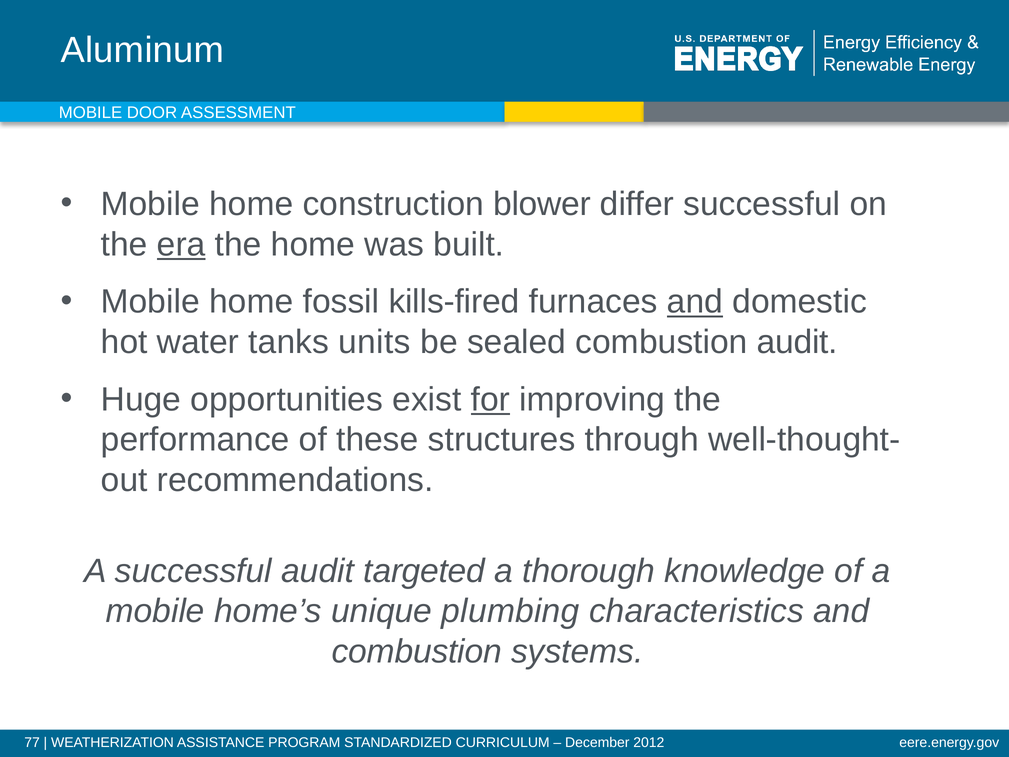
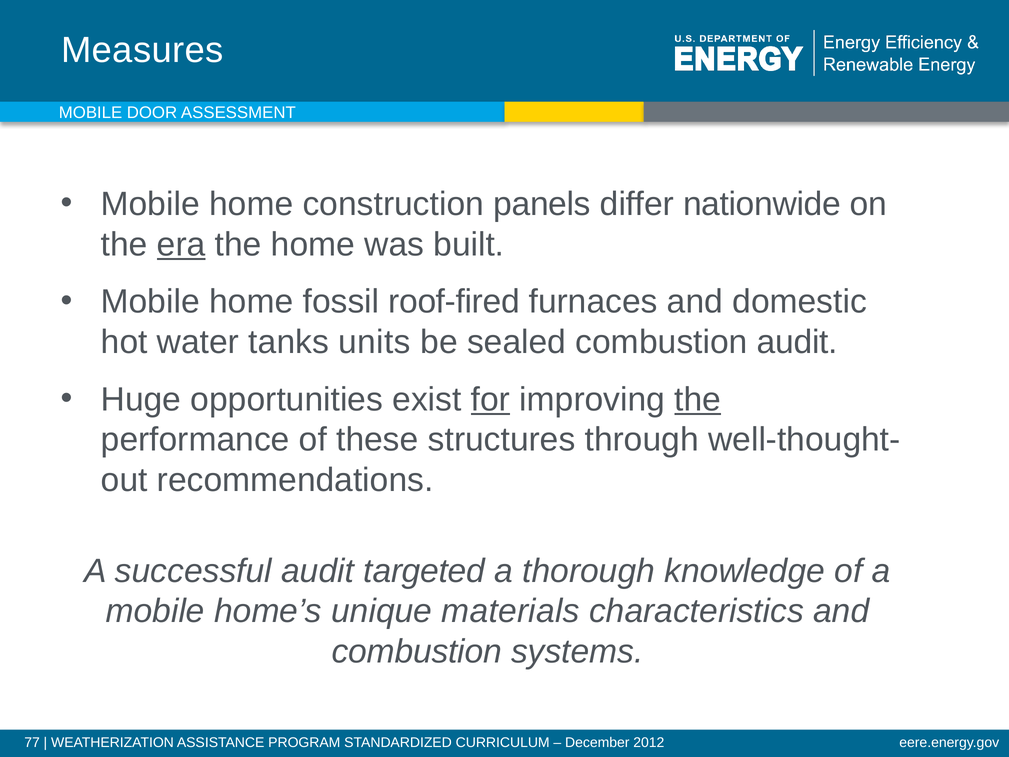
Aluminum: Aluminum -> Measures
blower: blower -> panels
differ successful: successful -> nationwide
kills-fired: kills-fired -> roof-fired
and at (695, 302) underline: present -> none
the at (698, 399) underline: none -> present
plumbing: plumbing -> materials
